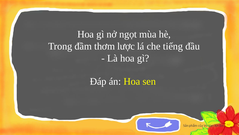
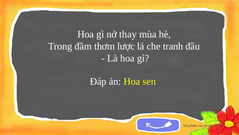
ngọt: ngọt -> thay
tiếng: tiếng -> tranh
